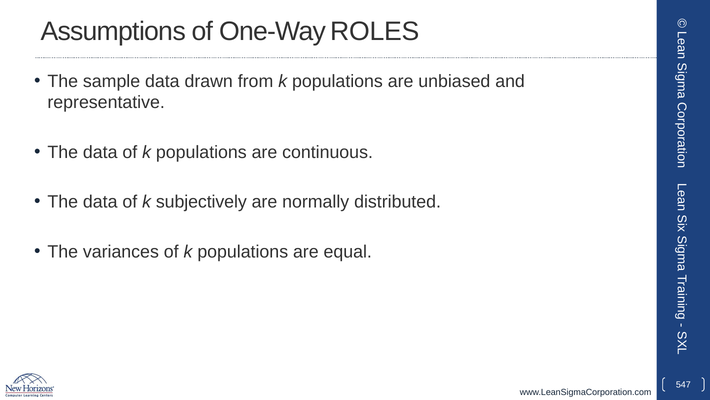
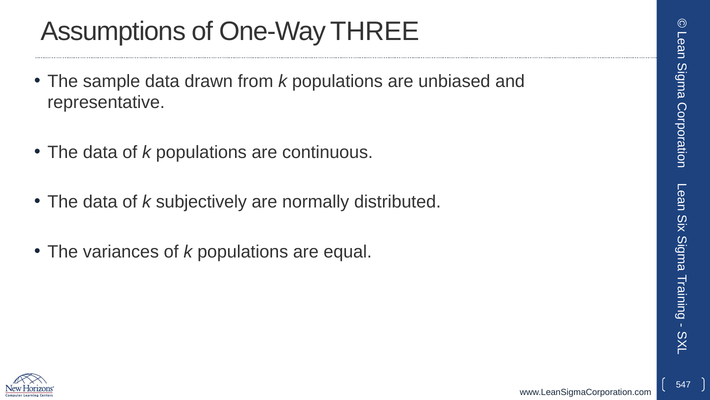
ROLES: ROLES -> THREE
